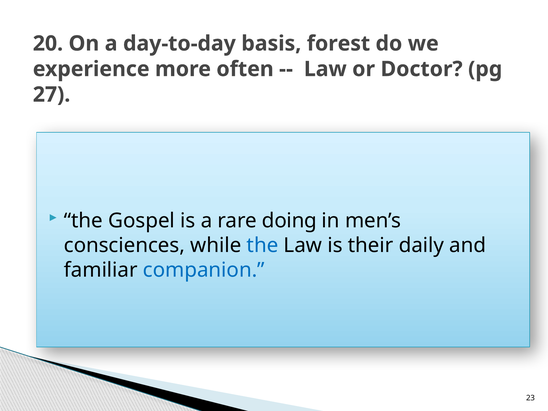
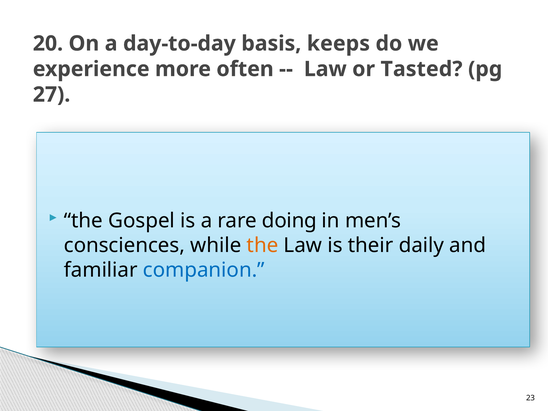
forest: forest -> keeps
Doctor: Doctor -> Tasted
the at (262, 245) colour: blue -> orange
